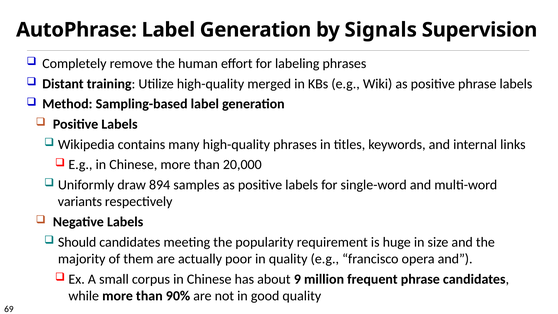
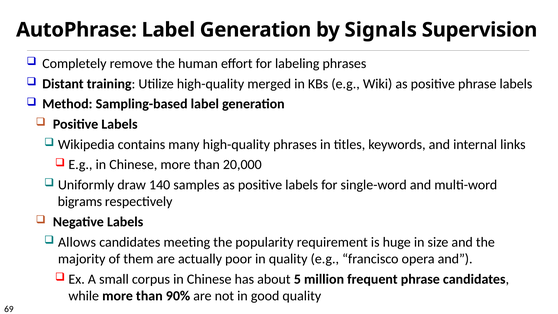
894: 894 -> 140
variants: variants -> bigrams
Should: Should -> Allows
9: 9 -> 5
